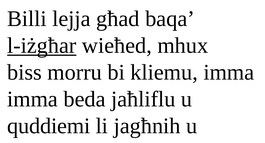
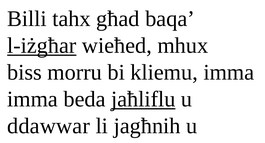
lejja: lejja -> tahx
jaħliflu underline: none -> present
quddiemi: quddiemi -> ddawwar
